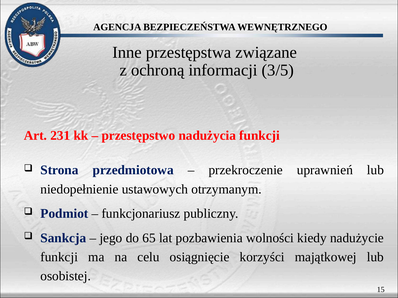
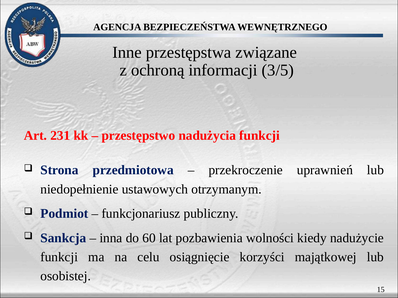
jego: jego -> inna
65: 65 -> 60
